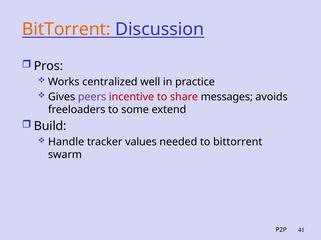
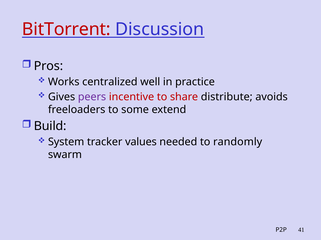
BitTorrent at (66, 29) colour: orange -> red
messages: messages -> distribute
Handle: Handle -> System
to bittorrent: bittorrent -> randomly
